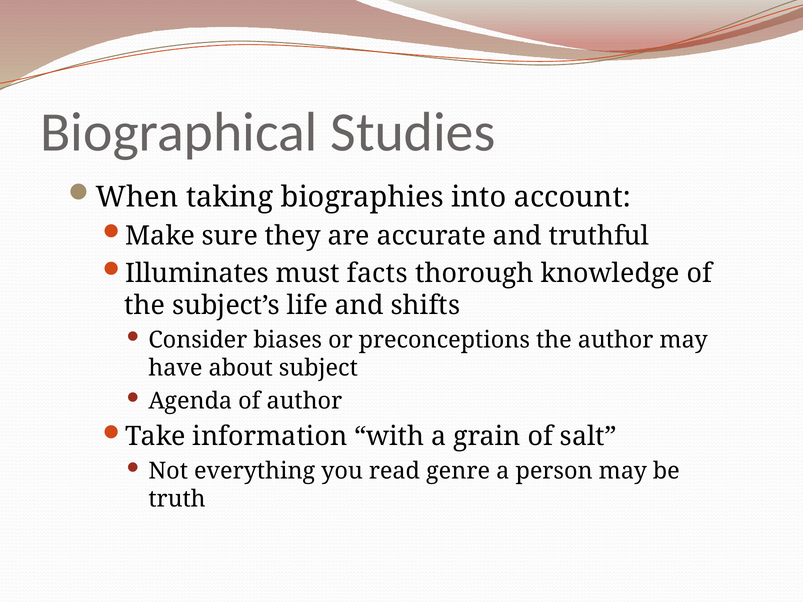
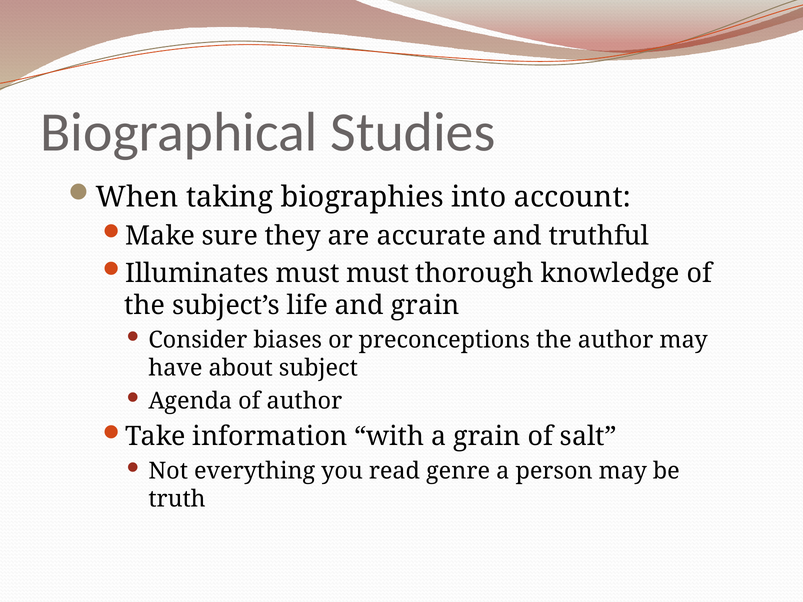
must facts: facts -> must
and shifts: shifts -> grain
